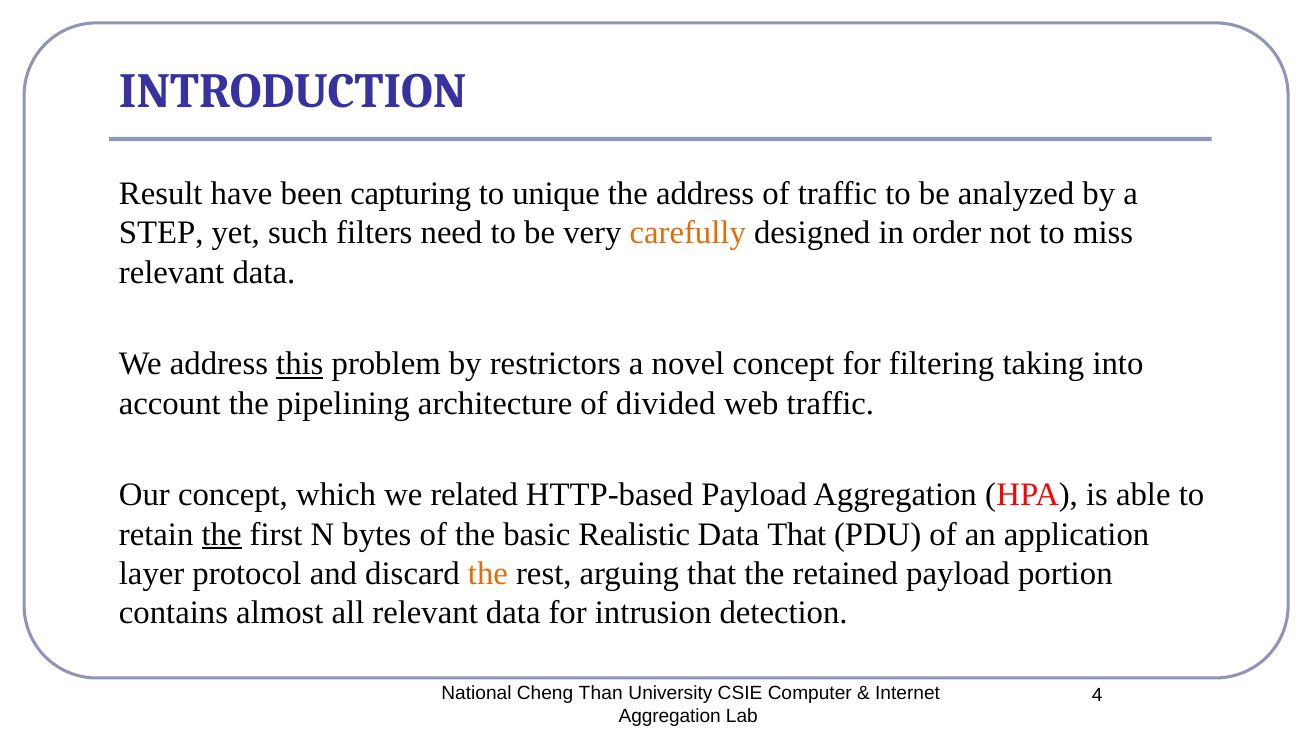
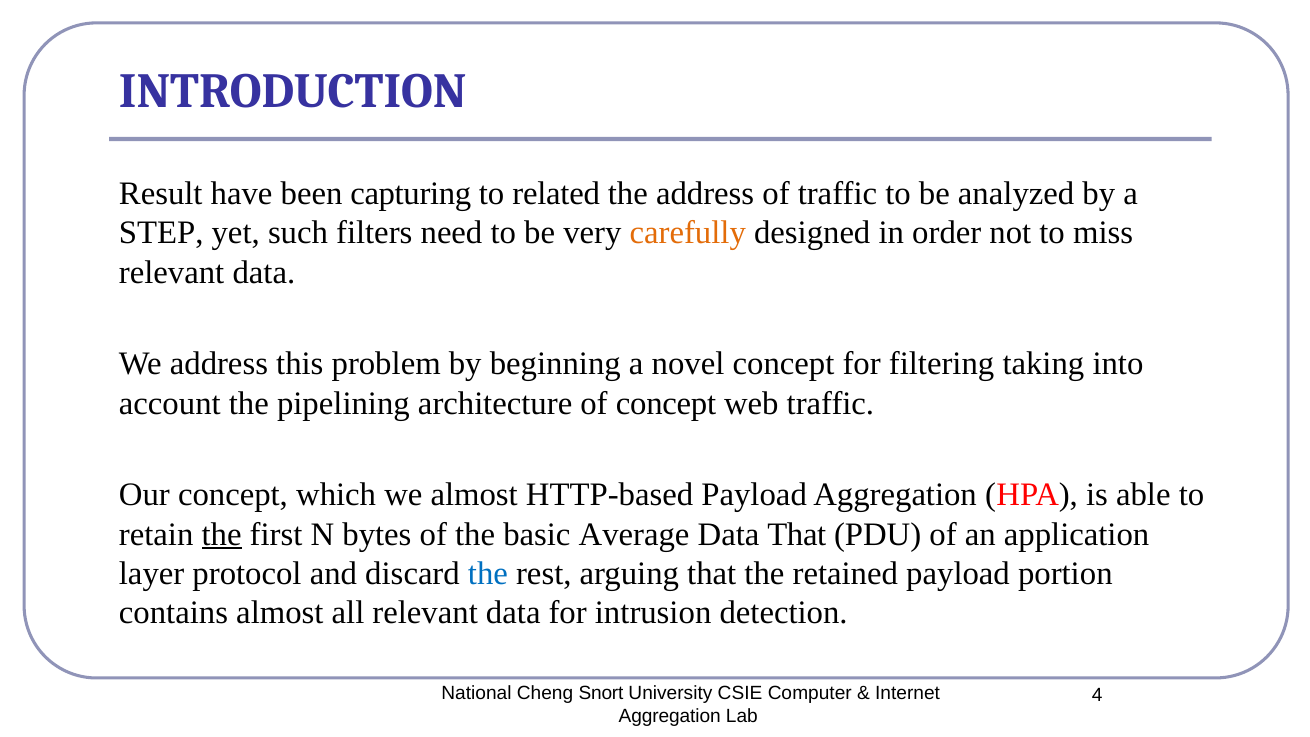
unique: unique -> related
this underline: present -> none
restrictors: restrictors -> beginning
of divided: divided -> concept
we related: related -> almost
Realistic: Realistic -> Average
the at (488, 574) colour: orange -> blue
Than: Than -> Snort
